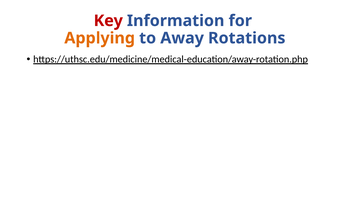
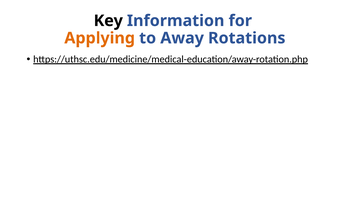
Key colour: red -> black
